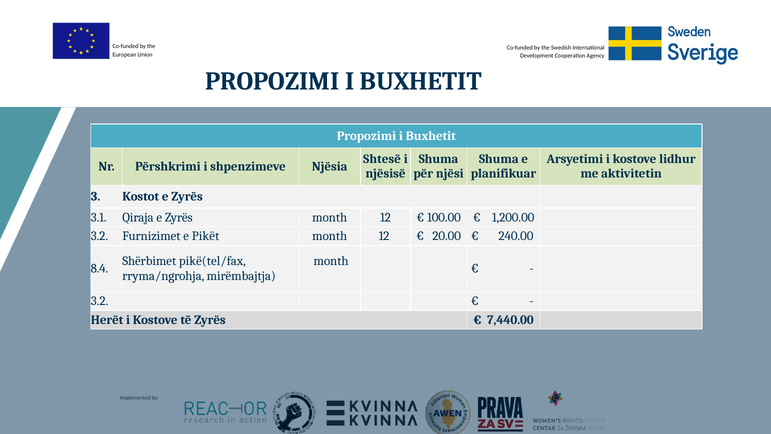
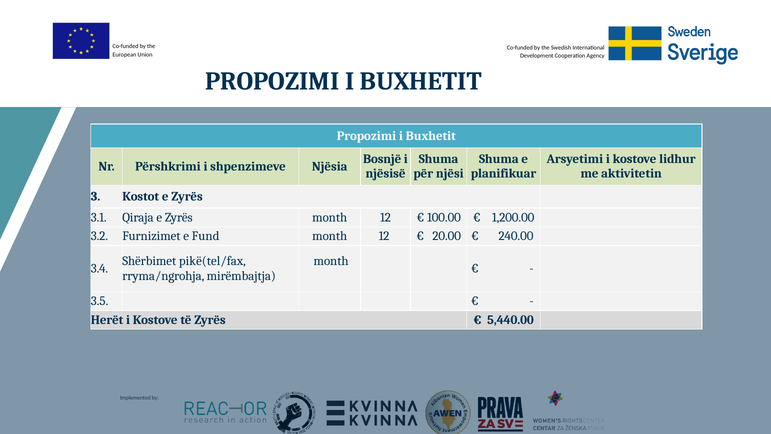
Shtesë: Shtesë -> Bosnjë
Pikët: Pikët -> Fund
8.4: 8.4 -> 3.4
3.2 at (100, 301): 3.2 -> 3.5
7,440.00: 7,440.00 -> 5,440.00
